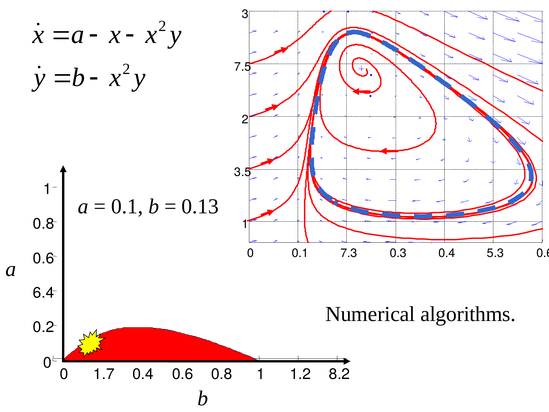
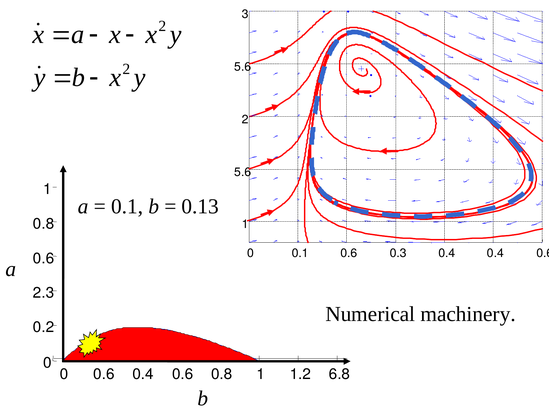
7.5 at (243, 67): 7.5 -> 5.6
3.5 at (243, 172): 3.5 -> 5.6
0.1 7.3: 7.3 -> 0.6
0.4 5.3: 5.3 -> 0.4
6.4: 6.4 -> 2.3
algorithms: algorithms -> machinery
0 1.7: 1.7 -> 0.6
8.2: 8.2 -> 6.8
